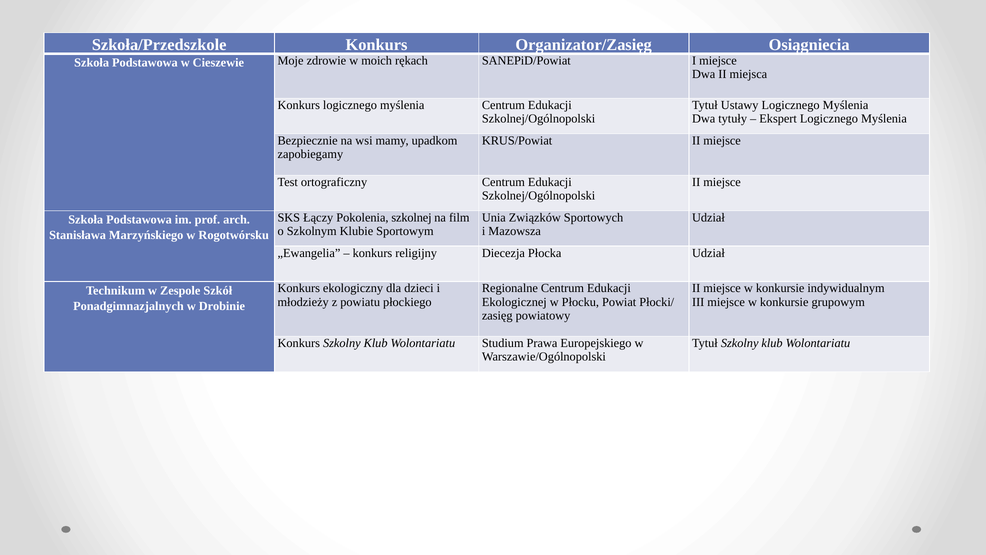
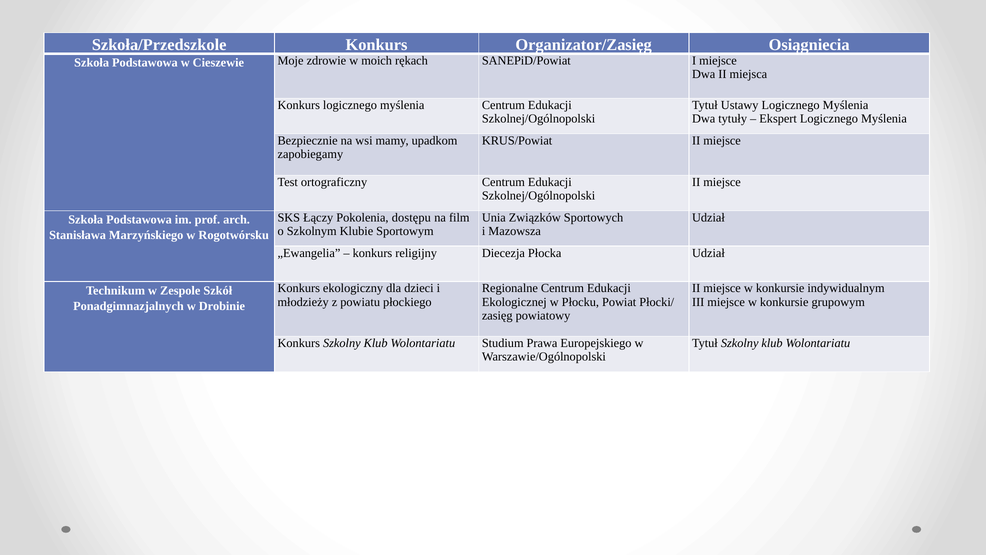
szkolnej: szkolnej -> dostępu
